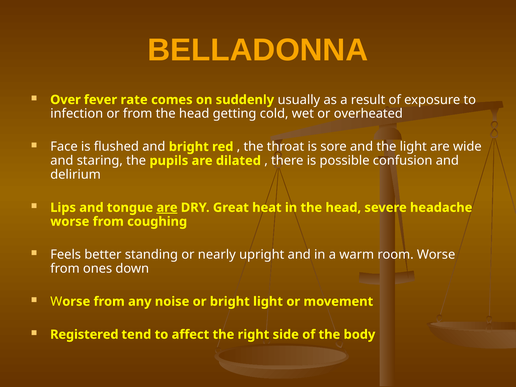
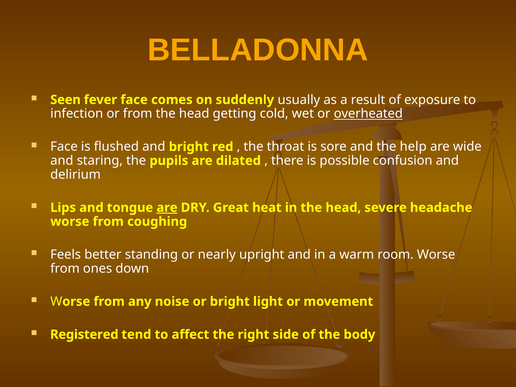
Over: Over -> Seen
fever rate: rate -> face
overheated underline: none -> present
the light: light -> help
